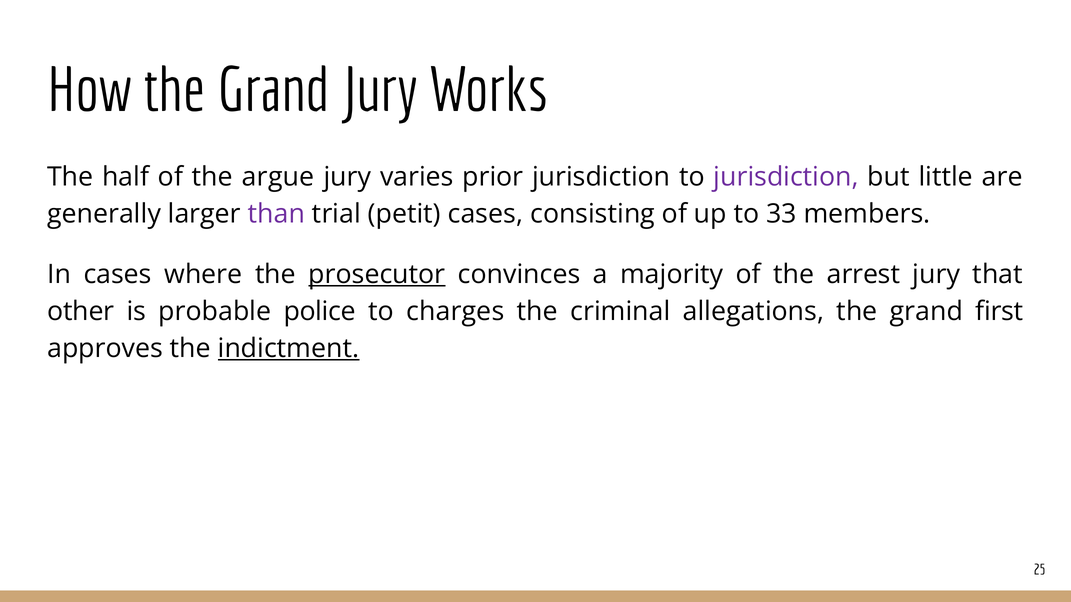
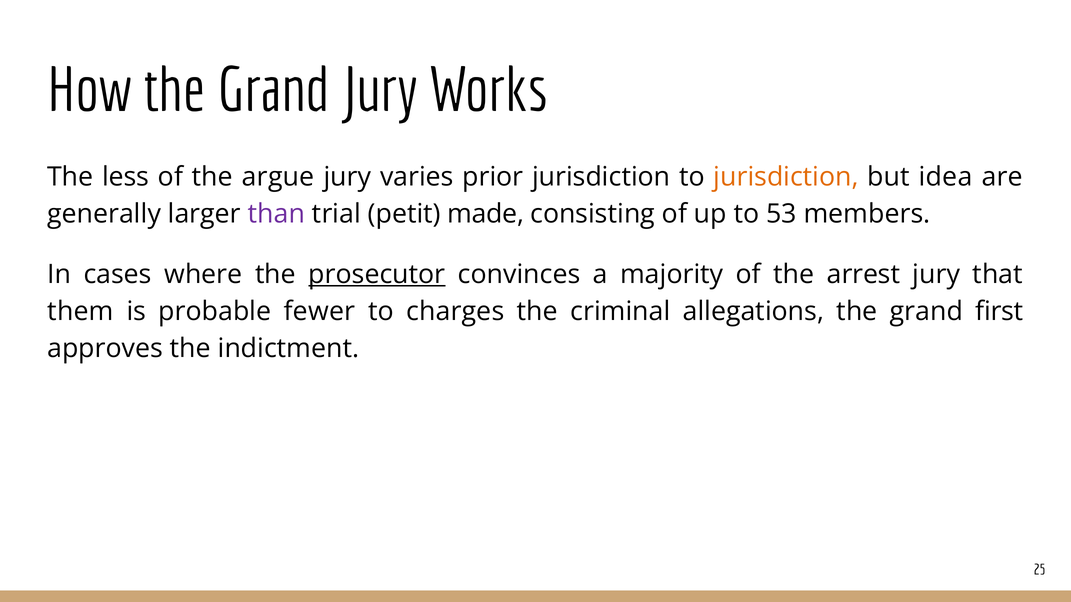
half: half -> less
jurisdiction at (786, 177) colour: purple -> orange
little: little -> idea
petit cases: cases -> made
33: 33 -> 53
other: other -> them
police: police -> fewer
indictment underline: present -> none
